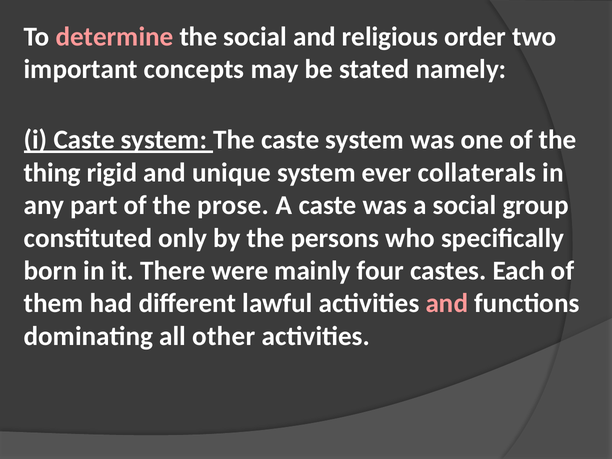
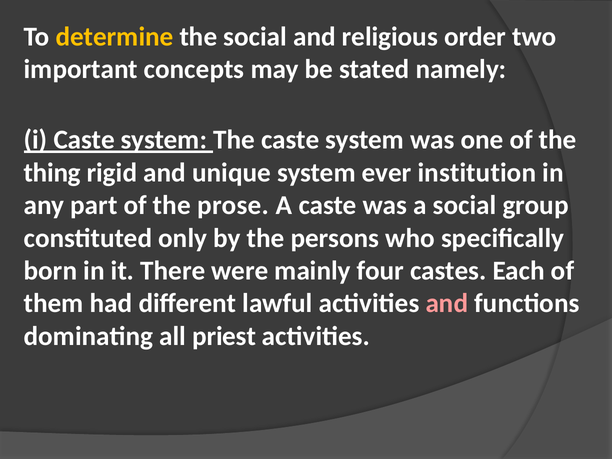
determine colour: pink -> yellow
collaterals: collaterals -> institution
other: other -> priest
